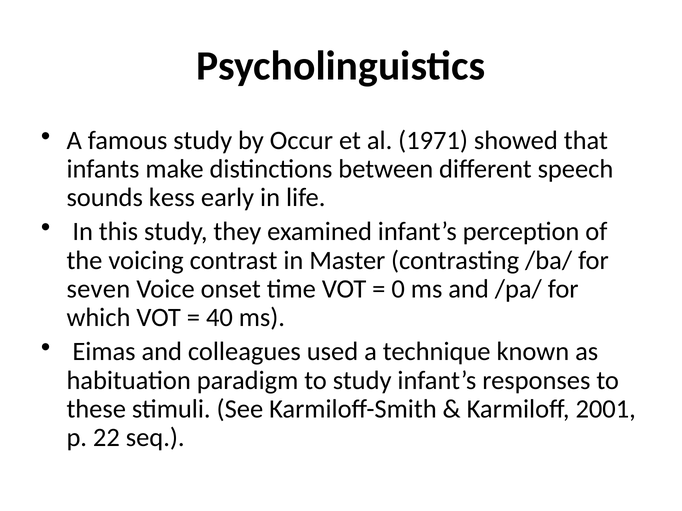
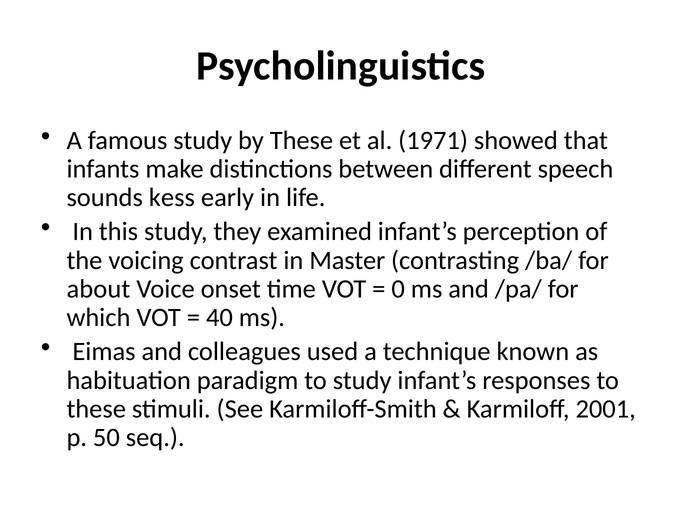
by Occur: Occur -> These
seven: seven -> about
22: 22 -> 50
